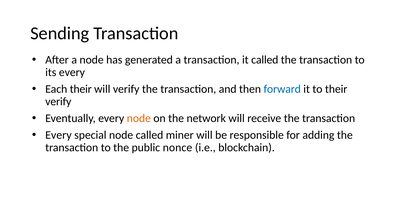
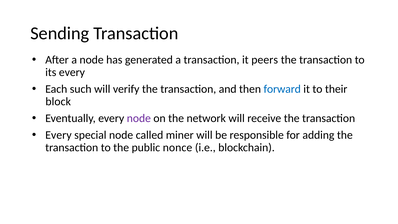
it called: called -> peers
Each their: their -> such
verify at (58, 102): verify -> block
node at (139, 118) colour: orange -> purple
